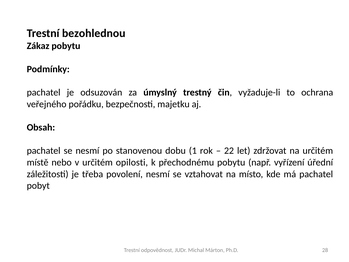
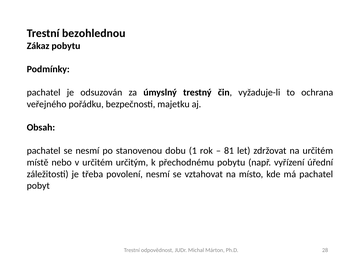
22: 22 -> 81
opilosti: opilosti -> určitým
